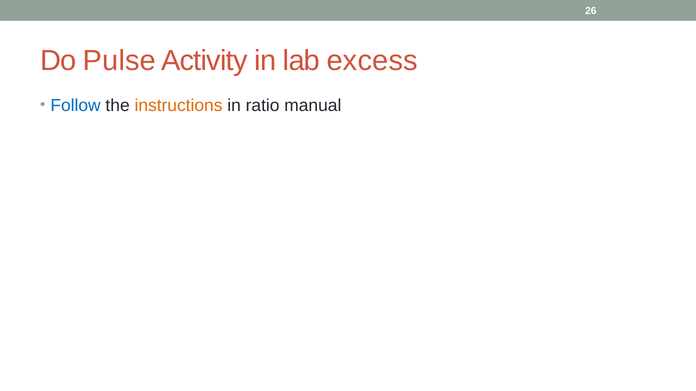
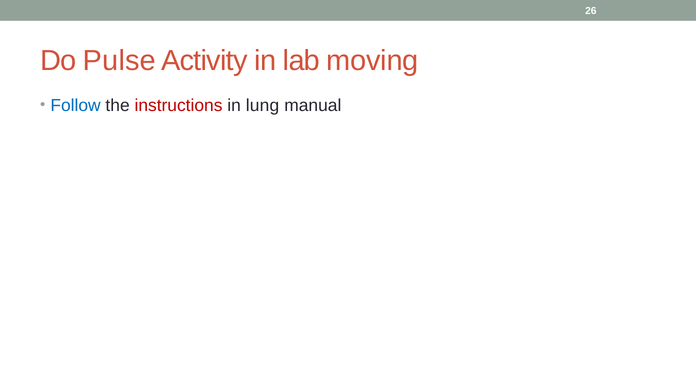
excess: excess -> moving
instructions colour: orange -> red
ratio: ratio -> lung
